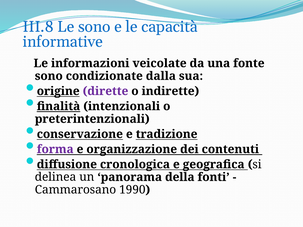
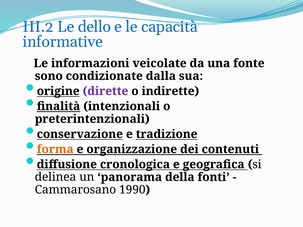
III.8: III.8 -> III.2
Le sono: sono -> dello
forma colour: purple -> orange
